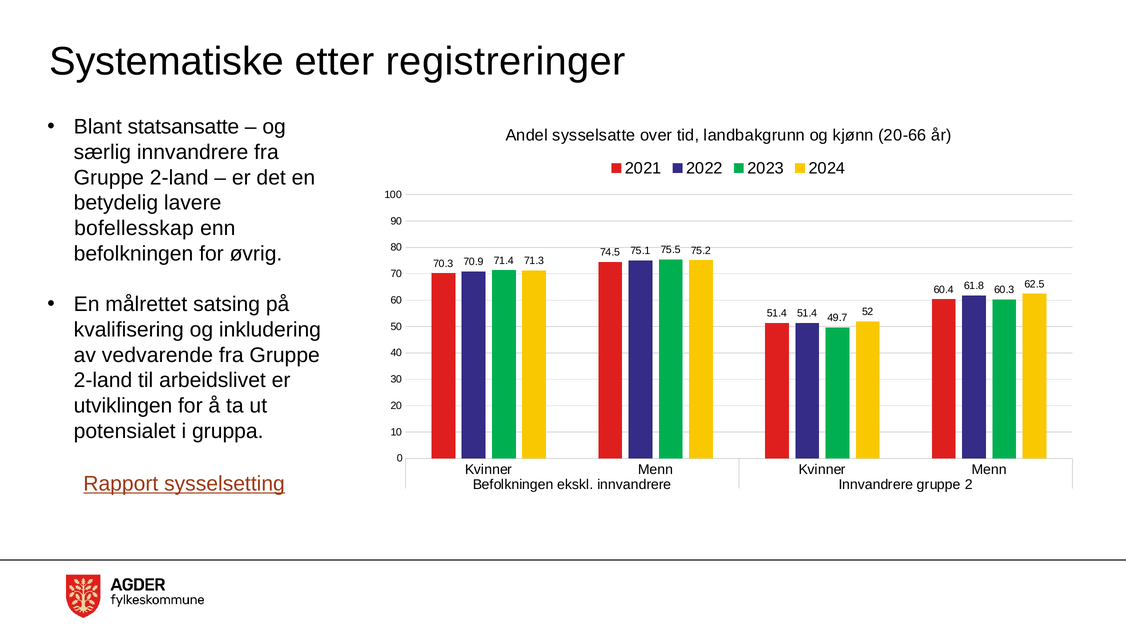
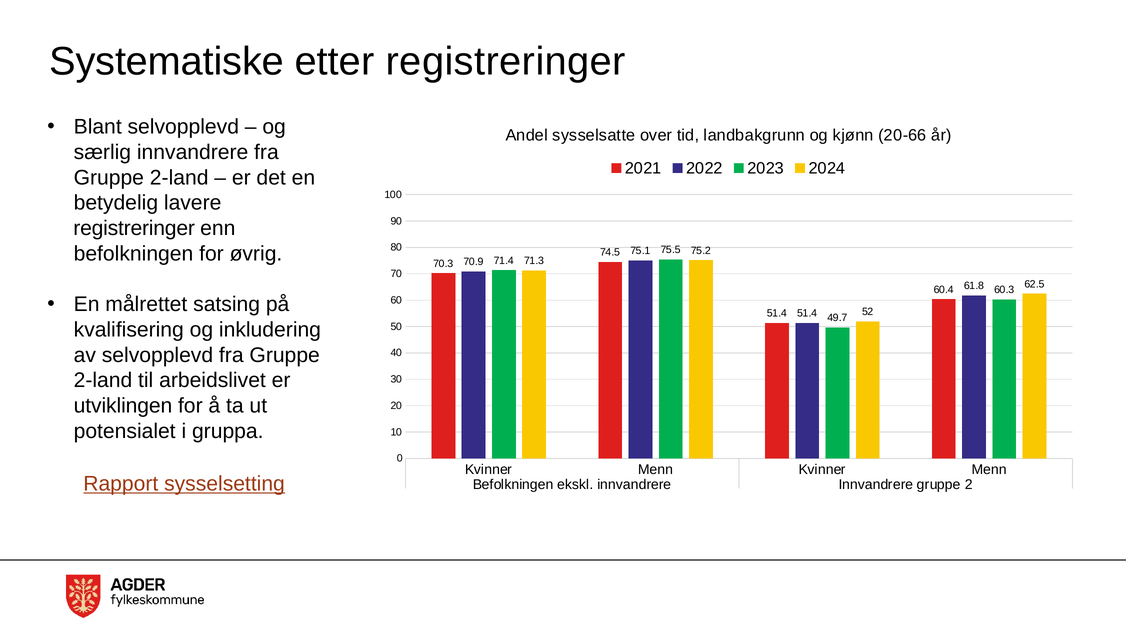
Blant statsansatte: statsansatte -> selvopplevd
bofellesskap at (134, 228): bofellesskap -> registreringer
av vedvarende: vedvarende -> selvopplevd
